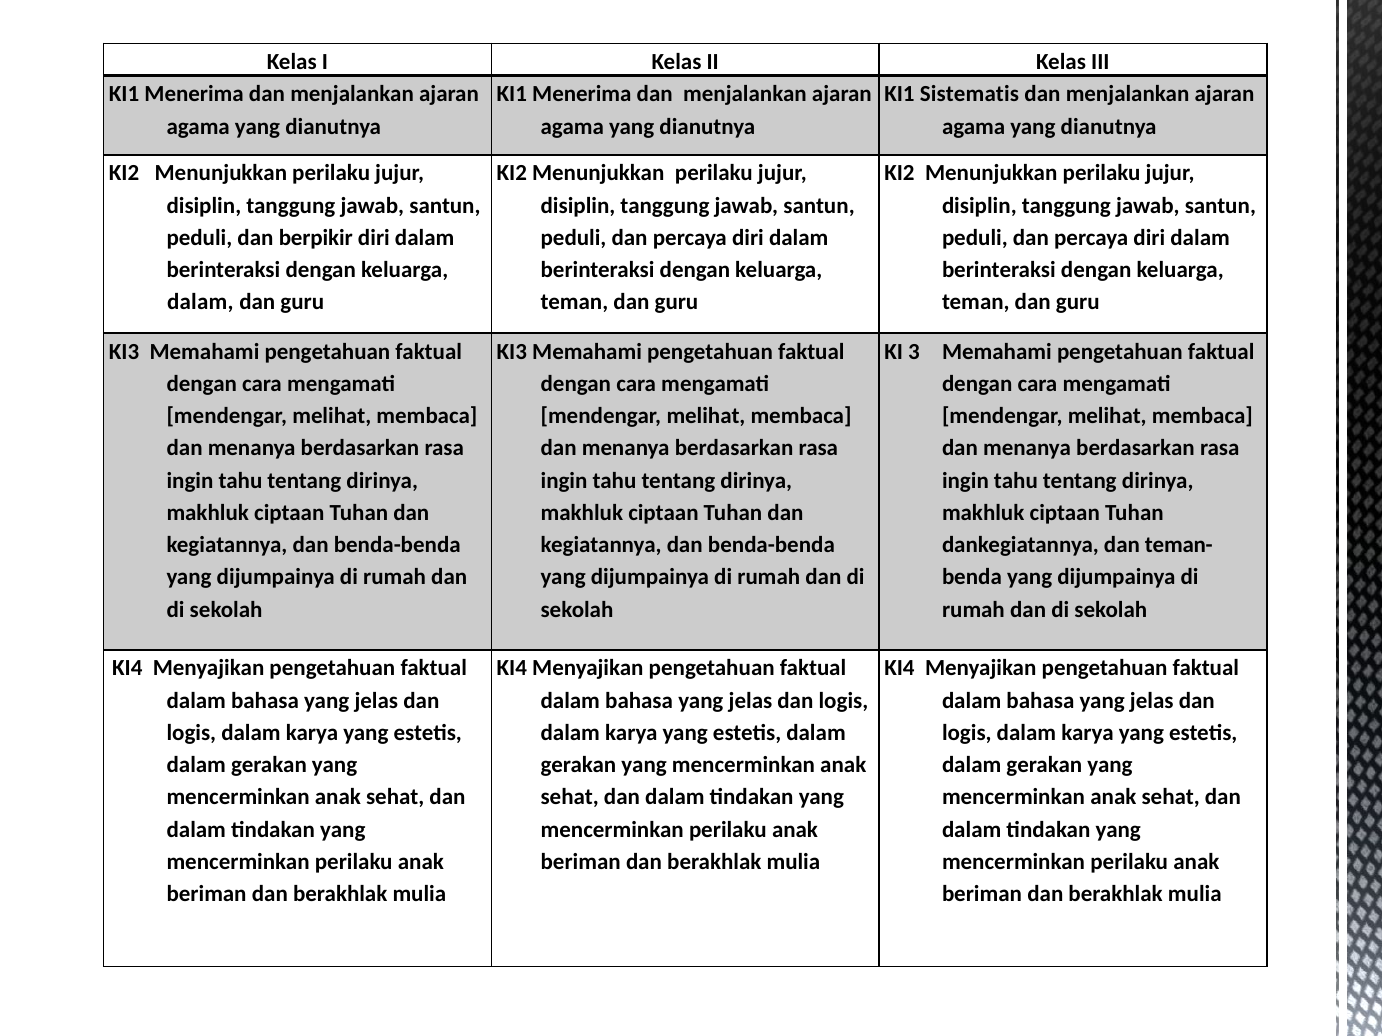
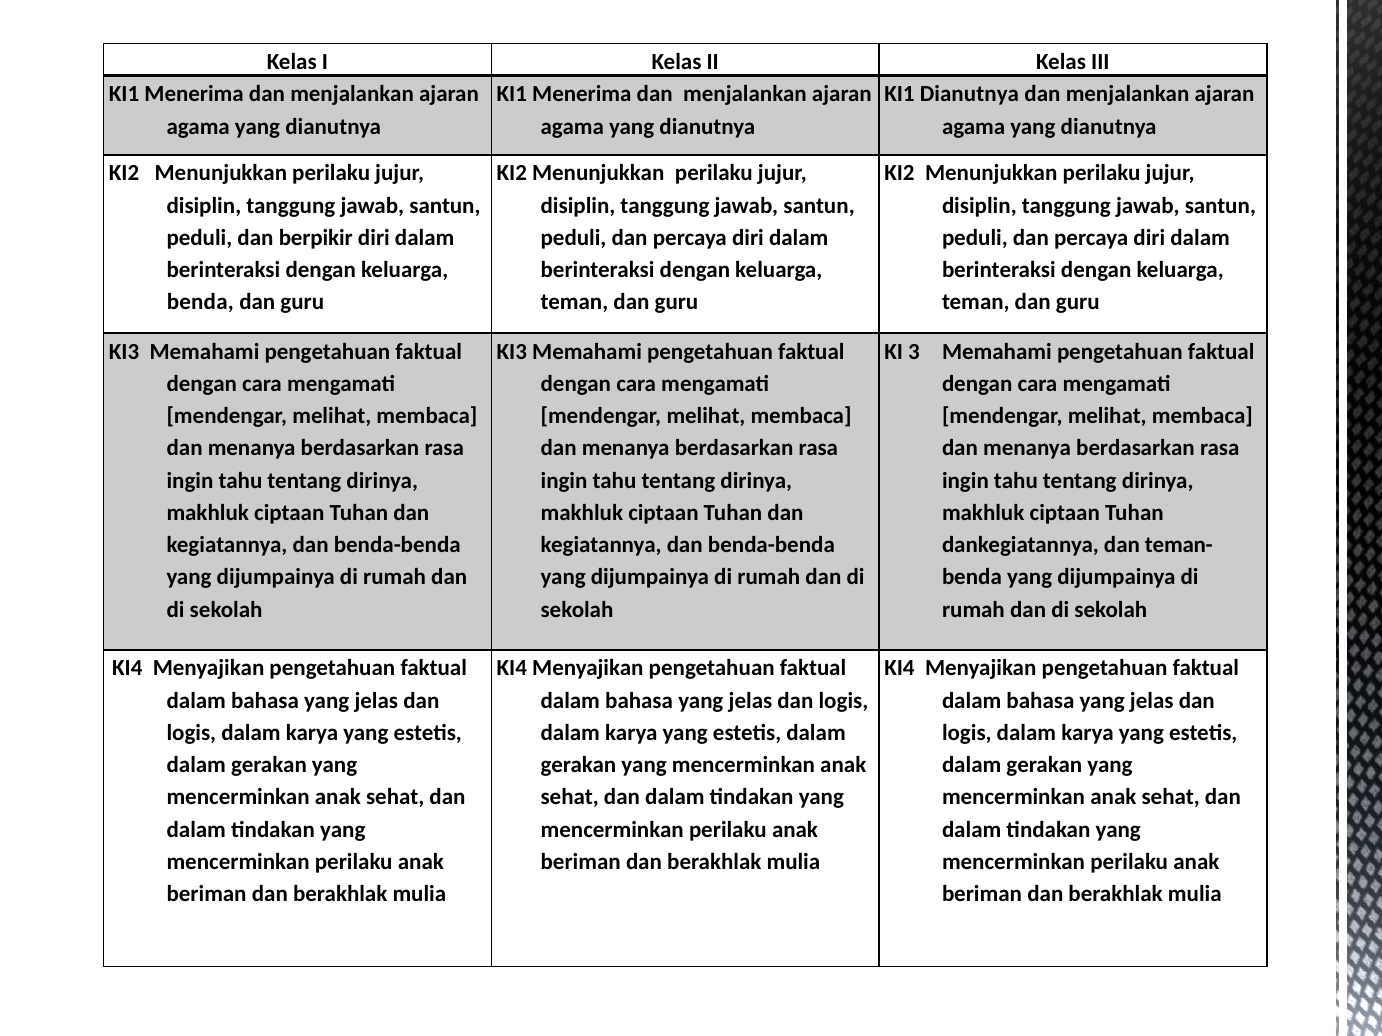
KI1 Sistematis: Sistematis -> Dianutnya
dalam at (200, 303): dalam -> benda
